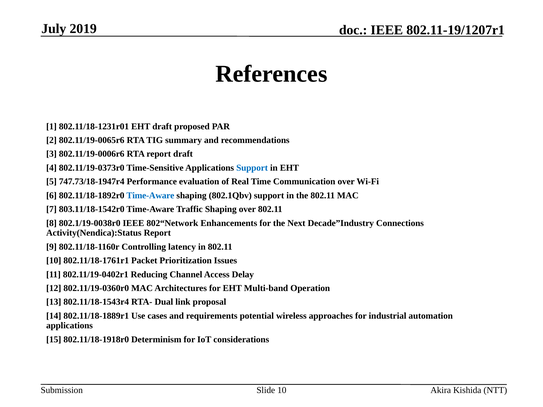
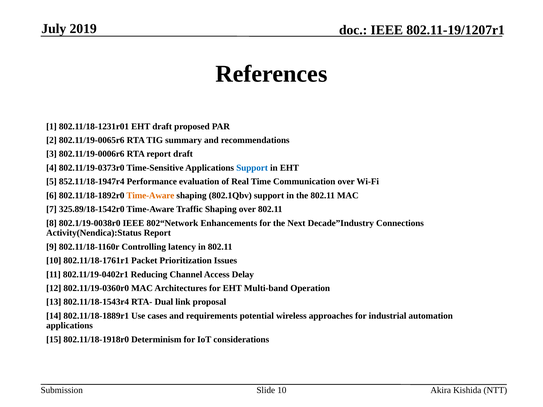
747.73/18-1947r4: 747.73/18-1947r4 -> 852.11/18-1947r4
Time-Aware at (150, 196) colour: blue -> orange
803.11/18-1542r0: 803.11/18-1542r0 -> 325.89/18-1542r0
